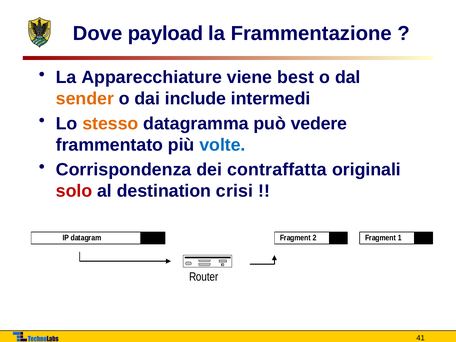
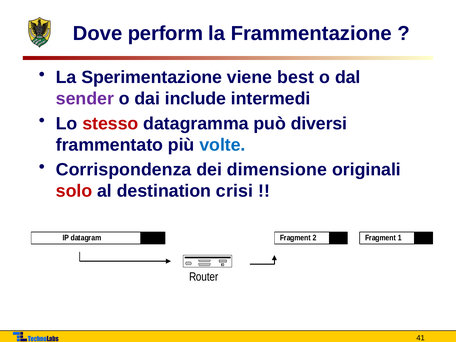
payload: payload -> perform
Apparecchiature: Apparecchiature -> Sperimentazione
sender colour: orange -> purple
stesso colour: orange -> red
vedere: vedere -> diversi
contraffatta: contraffatta -> dimensione
